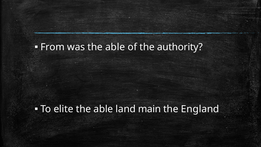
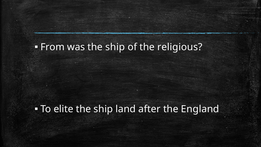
was the able: able -> ship
authority: authority -> religious
able at (103, 109): able -> ship
main: main -> after
